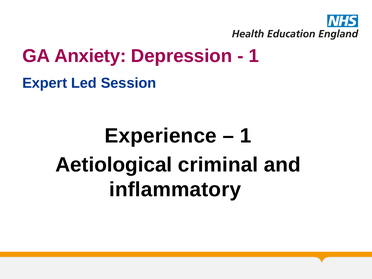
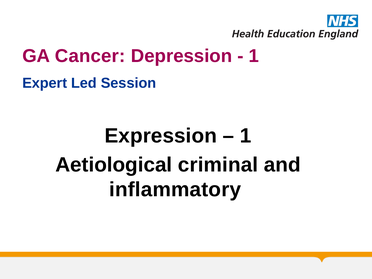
Anxiety: Anxiety -> Cancer
Experience: Experience -> Expression
